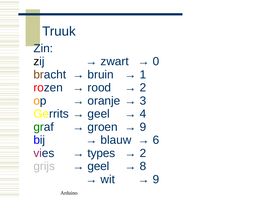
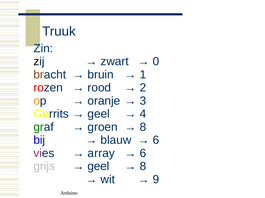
9 at (143, 127): 9 -> 8
types: types -> array
2 at (143, 154): 2 -> 6
